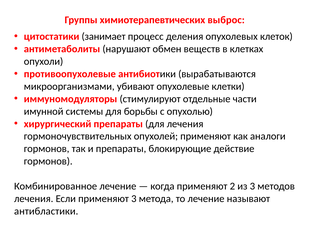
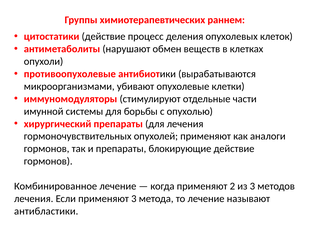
выброс: выброс -> раннем
цитостатики занимает: занимает -> действие
